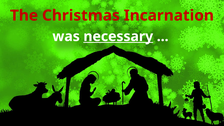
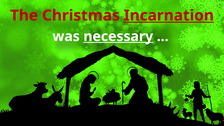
Incarnation underline: none -> present
